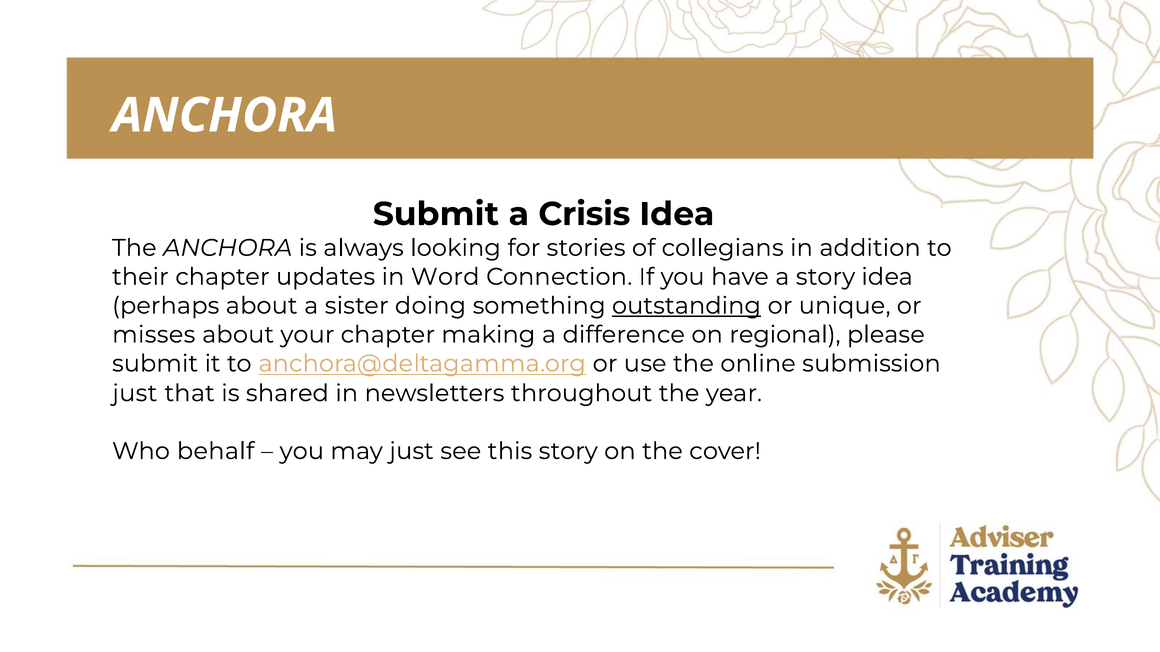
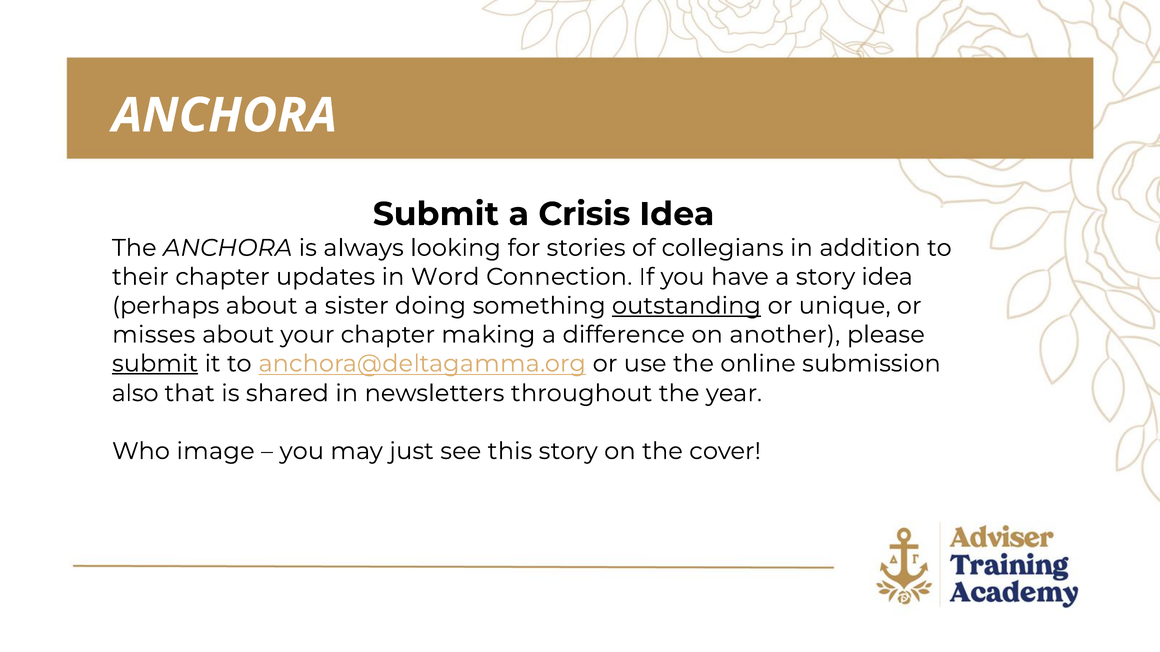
regional: regional -> another
submit at (155, 364) underline: none -> present
just at (135, 394): just -> also
behalf: behalf -> image
